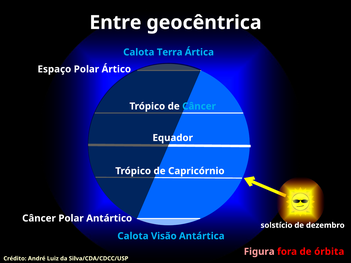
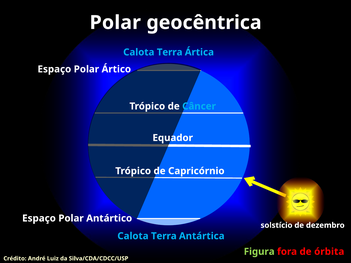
Entre at (115, 23): Entre -> Polar
Câncer at (39, 218): Câncer -> Espaço
Visão at (164, 236): Visão -> Terra
Figura colour: pink -> light green
